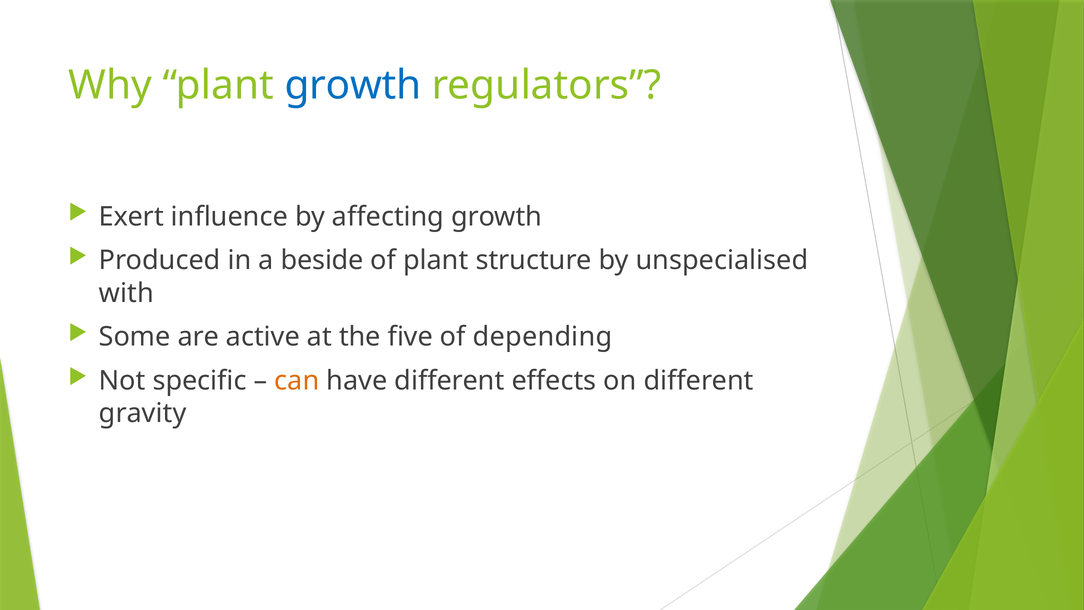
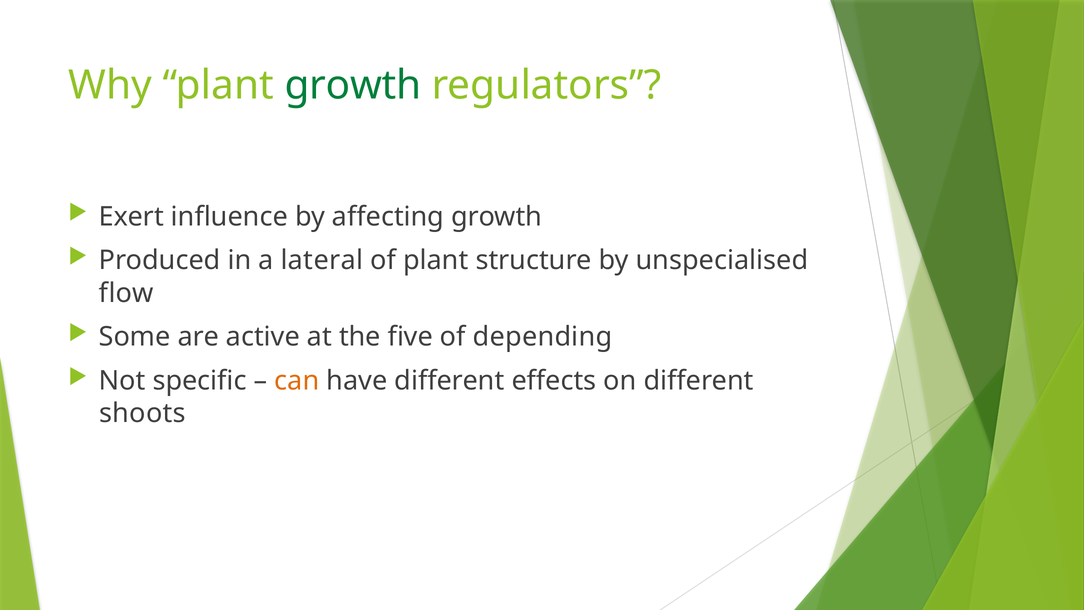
growth at (353, 85) colour: blue -> green
beside: beside -> lateral
with: with -> flow
gravity: gravity -> shoots
